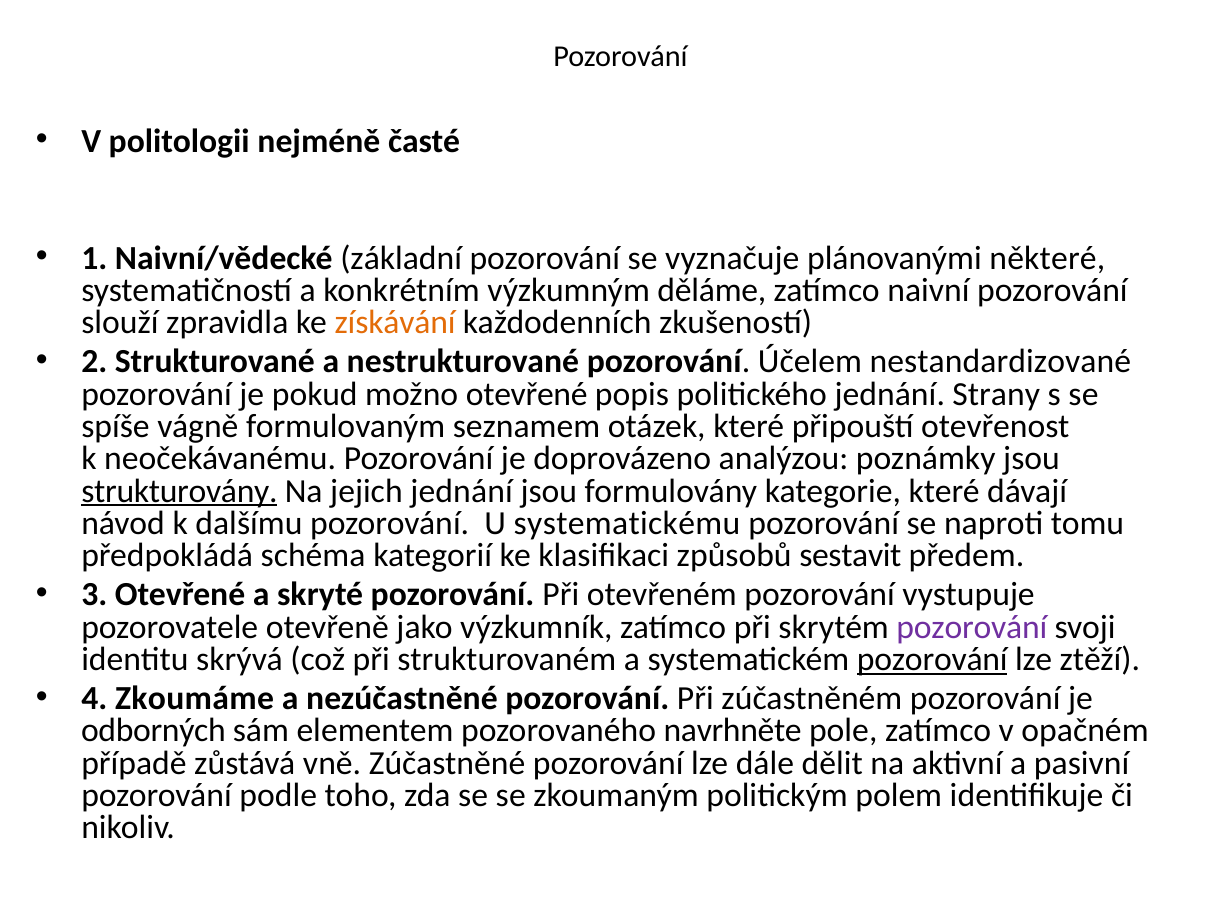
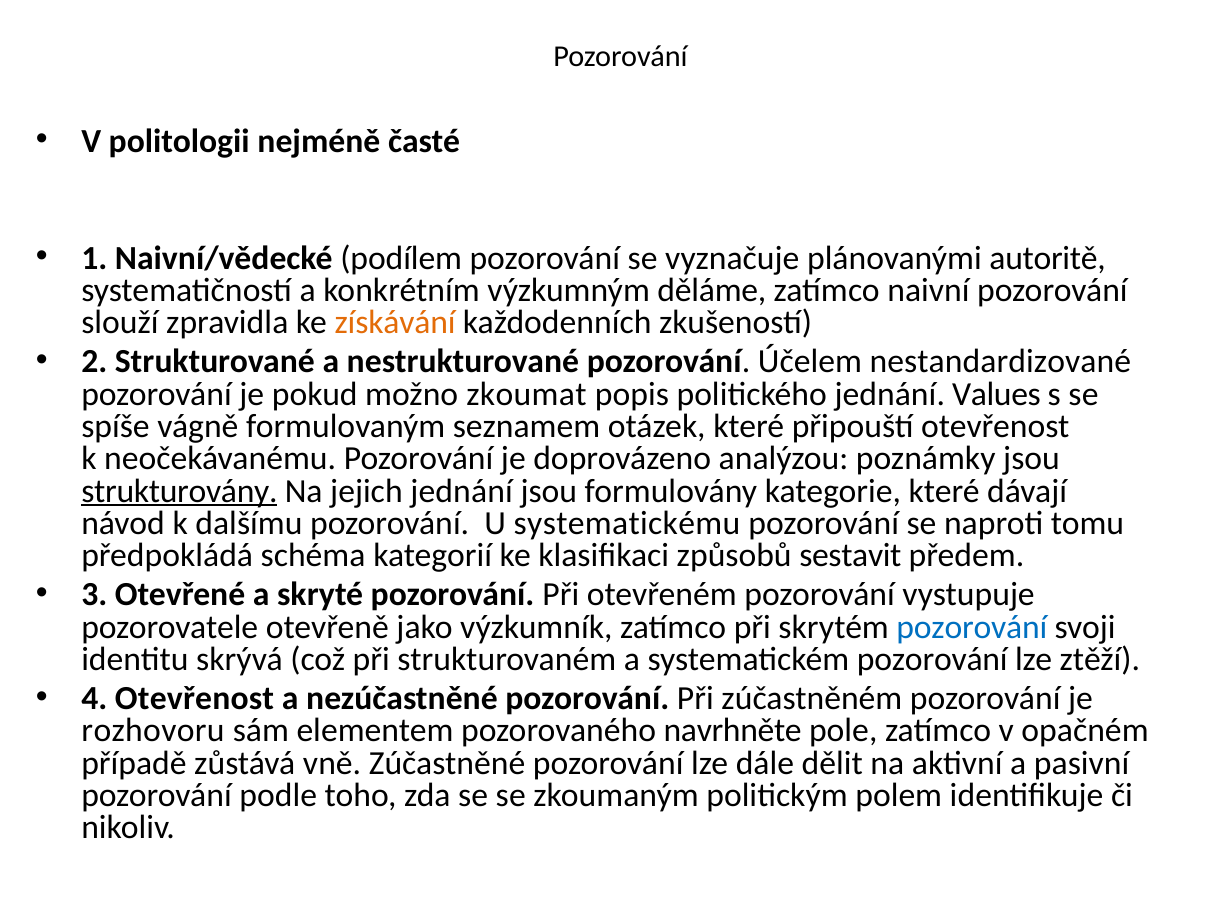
základní: základní -> podílem
některé: některé -> autoritě
možno otevřené: otevřené -> zkoumat
Strany: Strany -> Values
pozorování at (972, 627) colour: purple -> blue
pozorování at (932, 659) underline: present -> none
4 Zkoumáme: Zkoumáme -> Otevřenost
odborných: odborných -> rozhovoru
